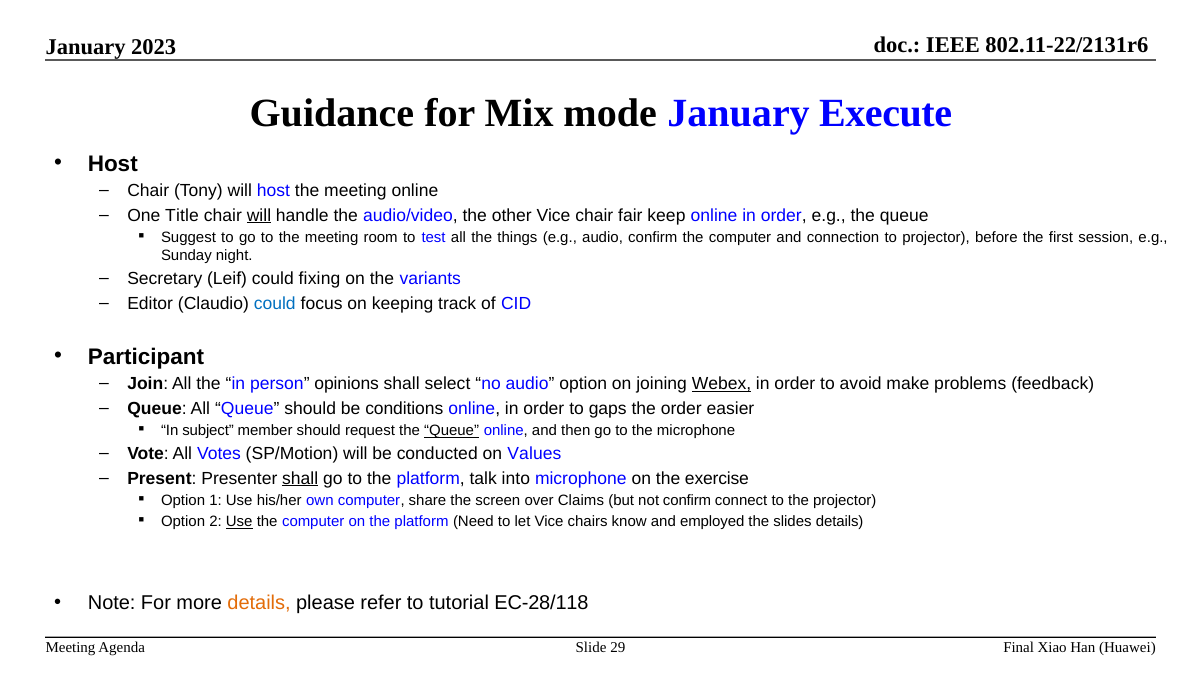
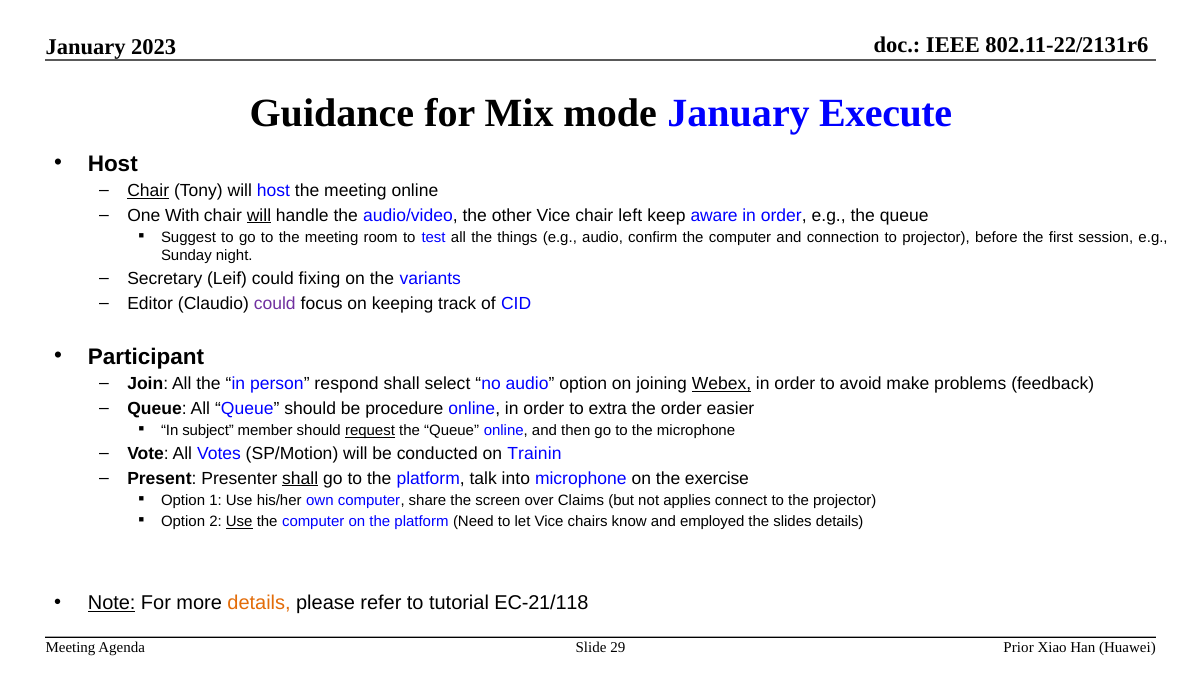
Chair at (148, 191) underline: none -> present
Title: Title -> With
fair: fair -> left
keep online: online -> aware
could at (275, 304) colour: blue -> purple
opinions: opinions -> respond
conditions: conditions -> procedure
gaps: gaps -> extra
request underline: none -> present
Queue at (452, 431) underline: present -> none
Values: Values -> Trainin
not confirm: confirm -> applies
Note underline: none -> present
EC-28/118: EC-28/118 -> EC-21/118
Final: Final -> Prior
